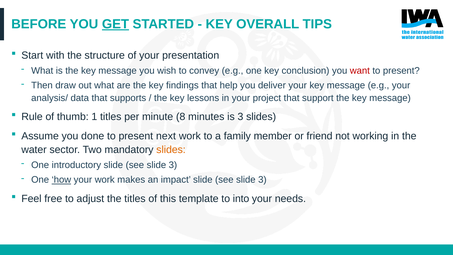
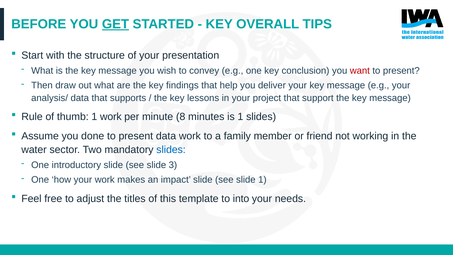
1 titles: titles -> work
is 3: 3 -> 1
present next: next -> data
slides at (171, 150) colour: orange -> blue
how underline: present -> none
3 at (262, 180): 3 -> 1
